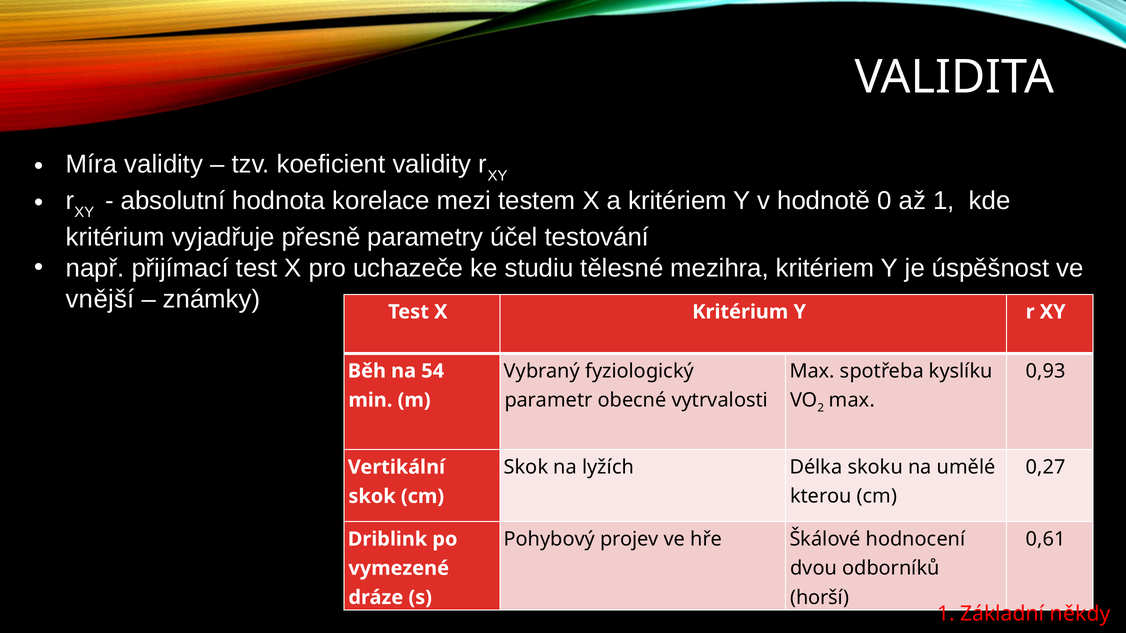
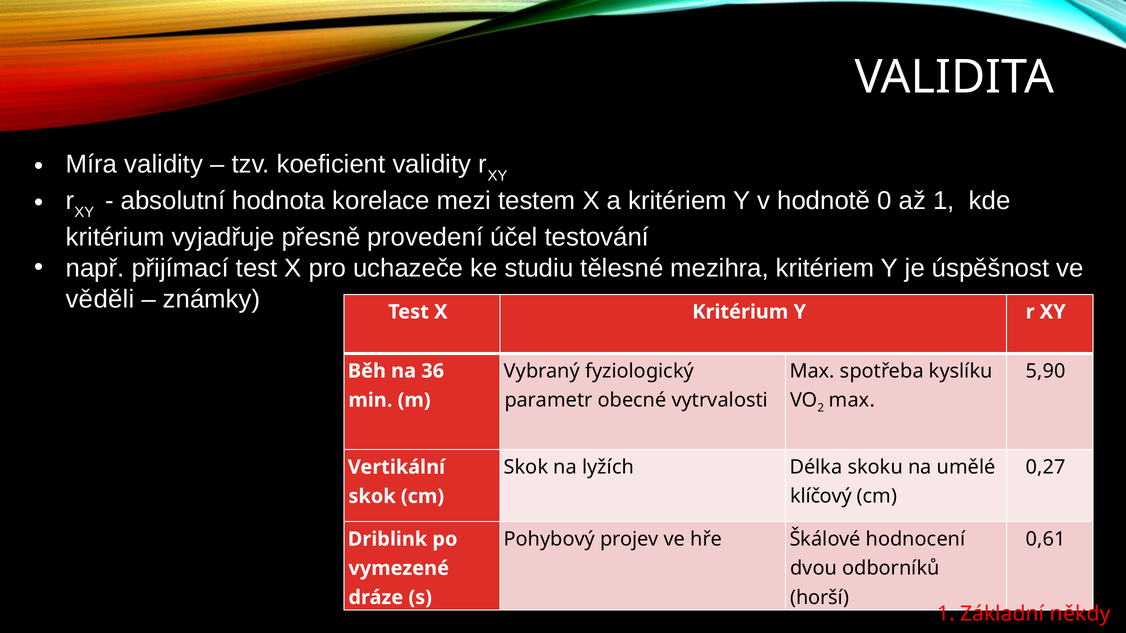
parametry: parametry -> provedení
vnější: vnější -> věděli
0,93: 0,93 -> 5,90
54: 54 -> 36
kterou: kterou -> klíčový
